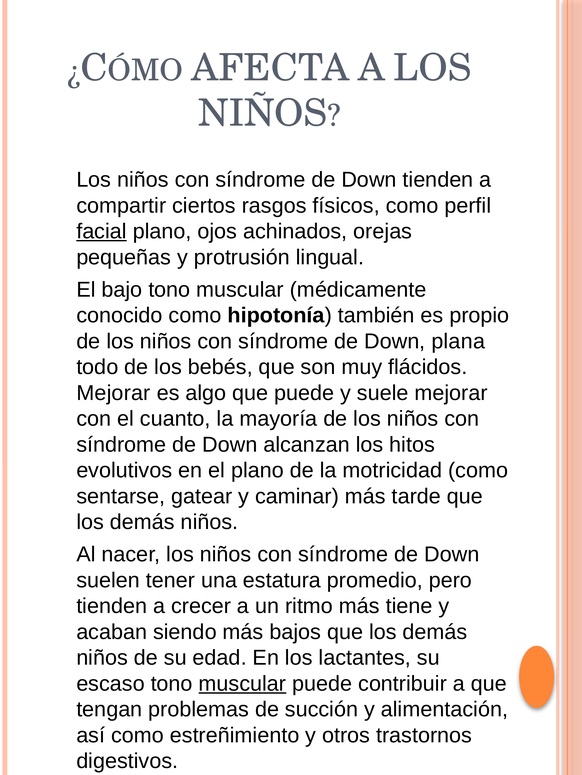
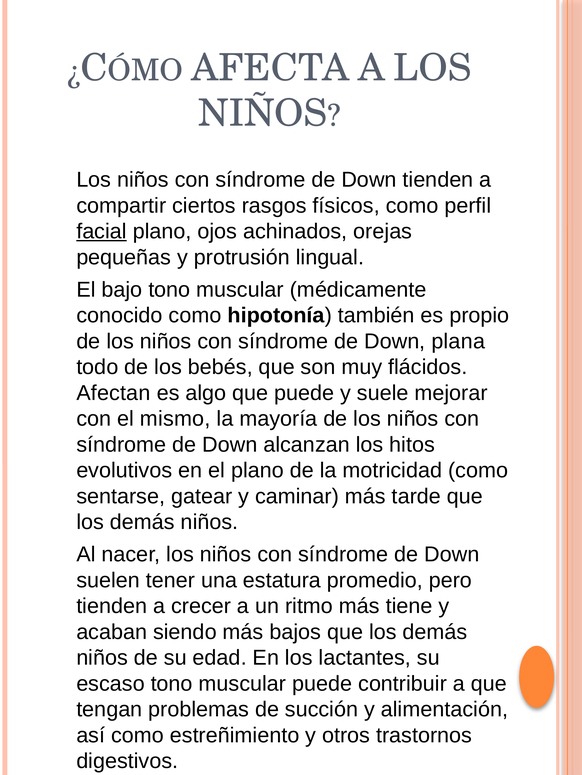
Mejorar at (113, 393): Mejorar -> Afectan
cuanto: cuanto -> mismo
muscular at (242, 685) underline: present -> none
